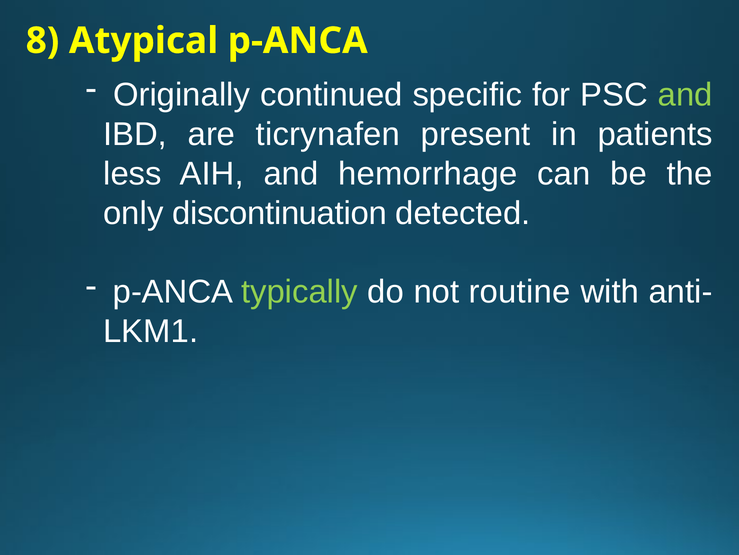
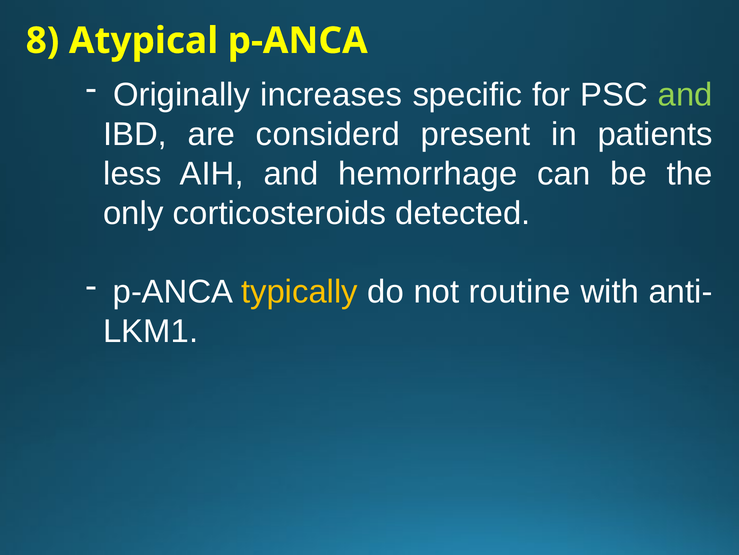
continued: continued -> increases
ticrynafen: ticrynafen -> considerd
discontinuation: discontinuation -> corticosteroids
typically colour: light green -> yellow
